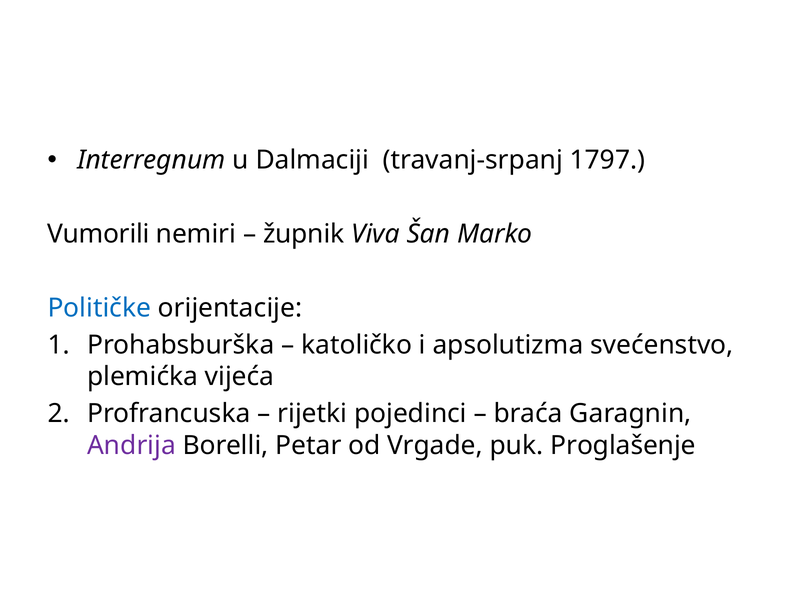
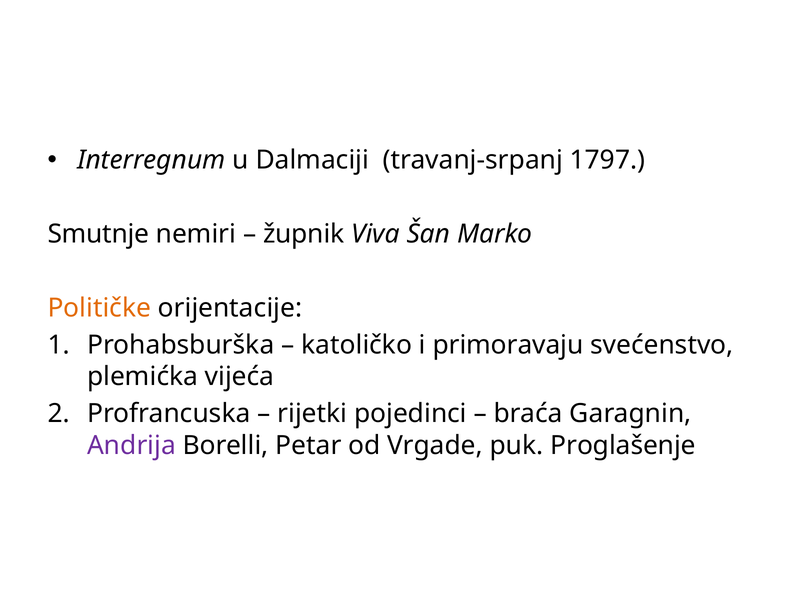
Vumorili: Vumorili -> Smutnje
Političke colour: blue -> orange
apsolutizma: apsolutizma -> primoravaju
